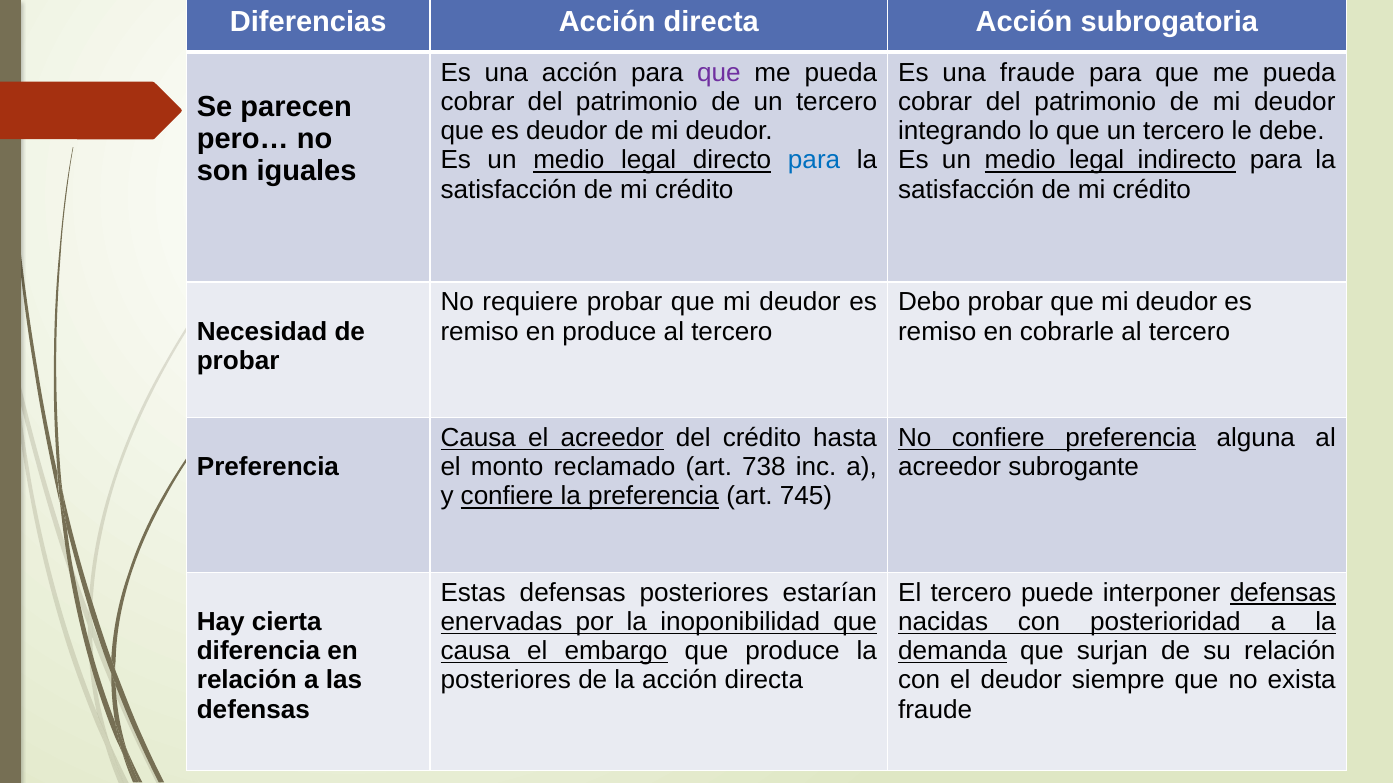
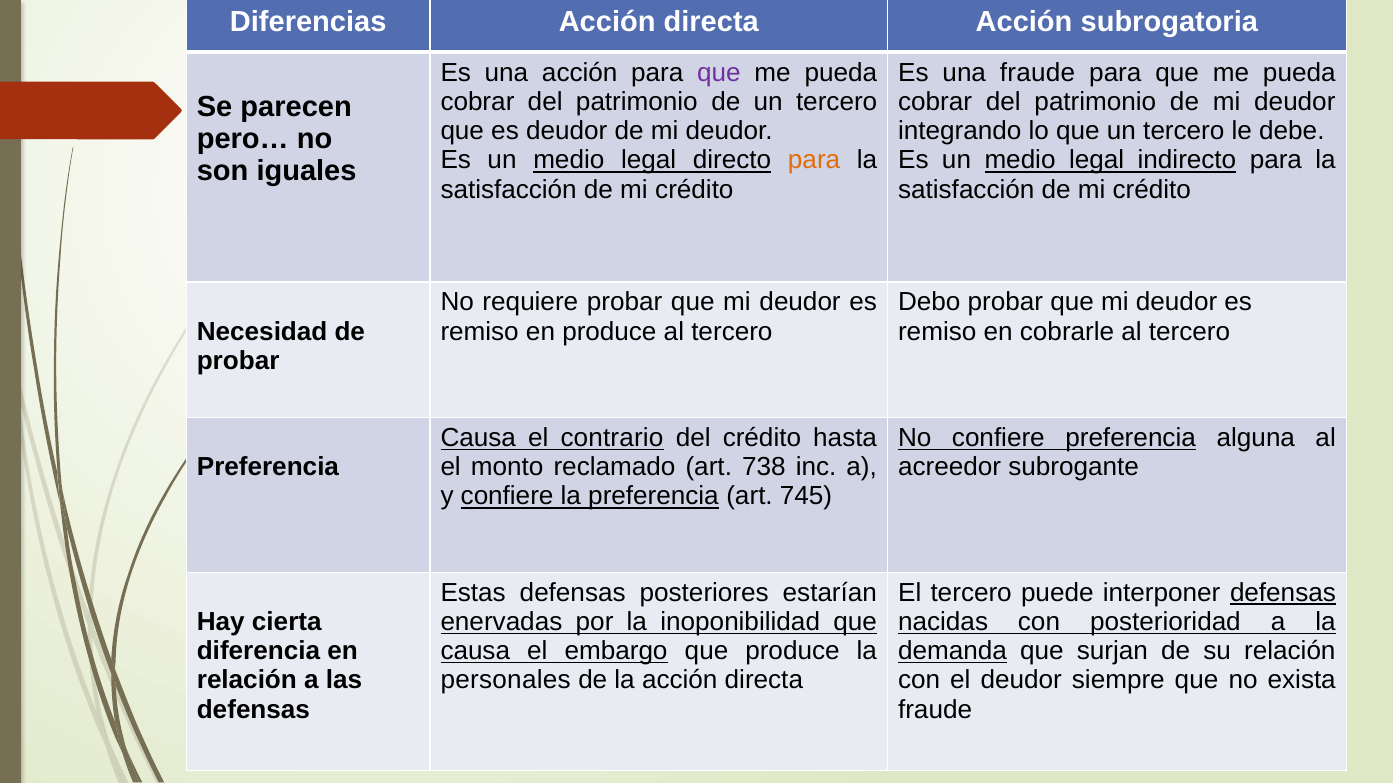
para at (814, 160) colour: blue -> orange
el acreedor: acreedor -> contrario
posteriores at (506, 681): posteriores -> personales
